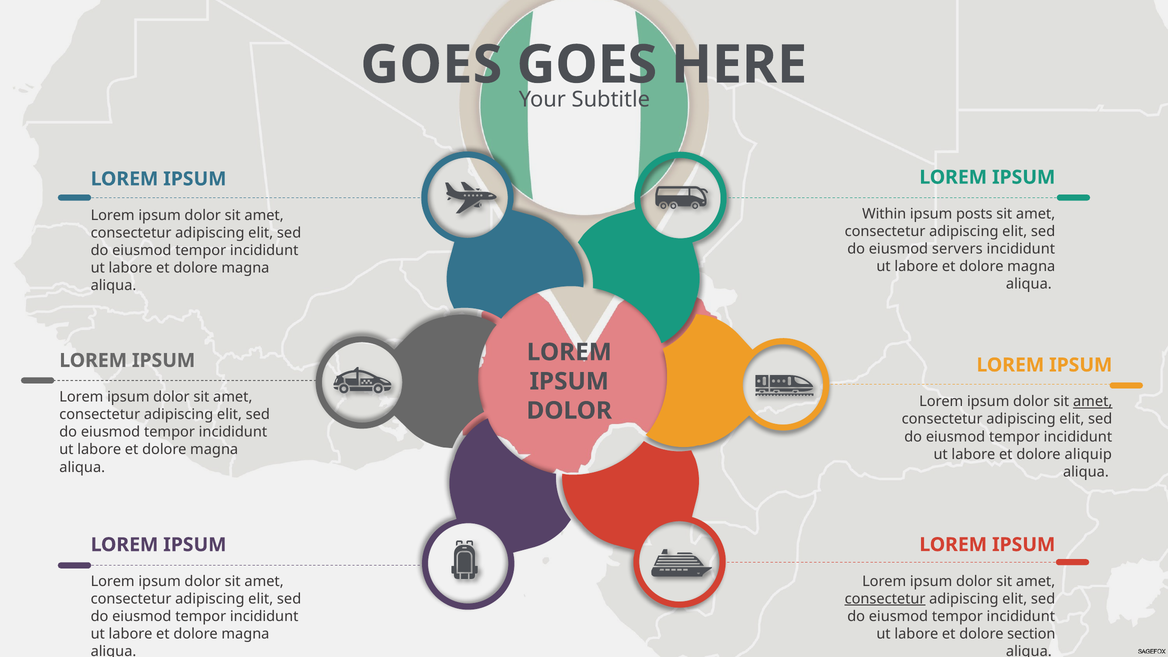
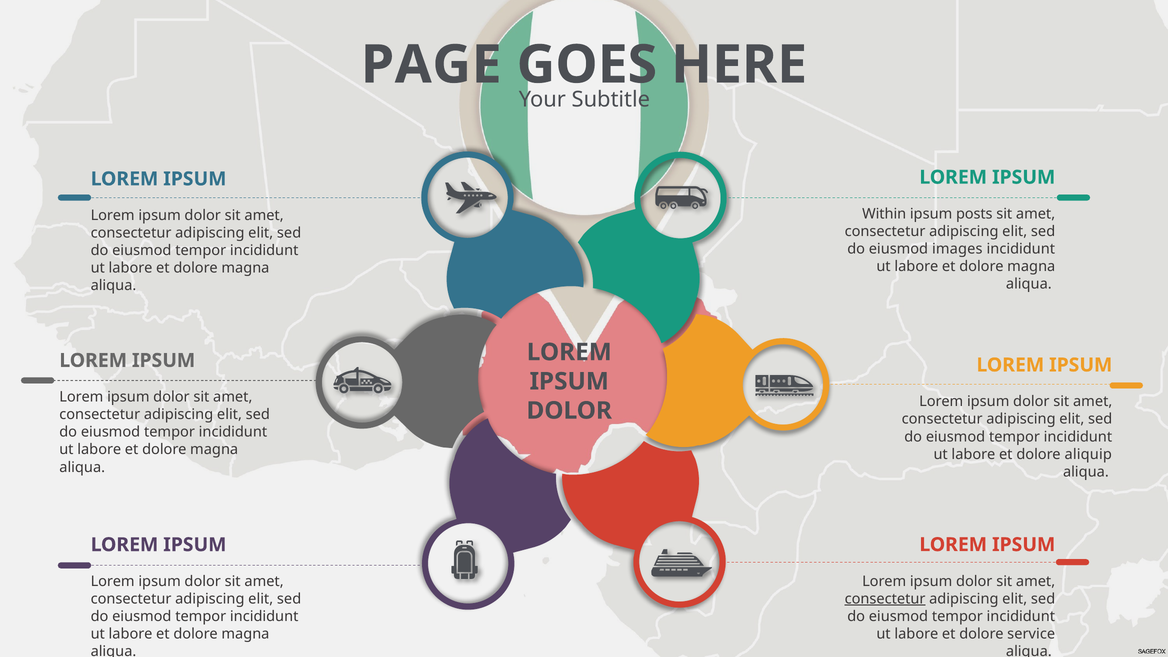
GOES at (431, 65): GOES -> PAGE
servers: servers -> images
amet at (1093, 402) underline: present -> none
section: section -> service
